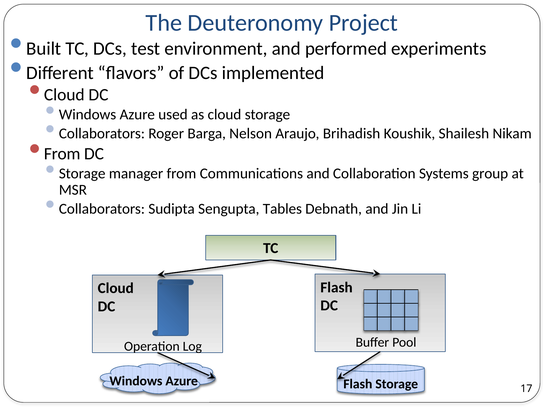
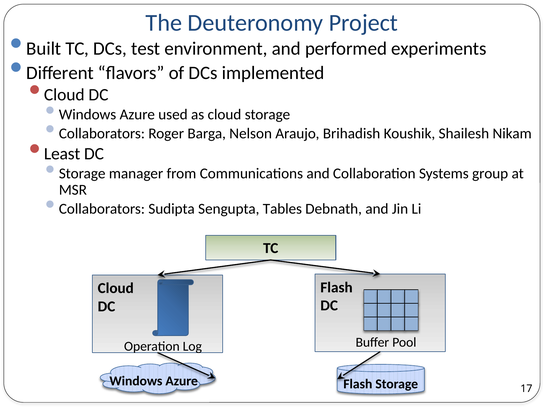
From at (62, 154): From -> Least
